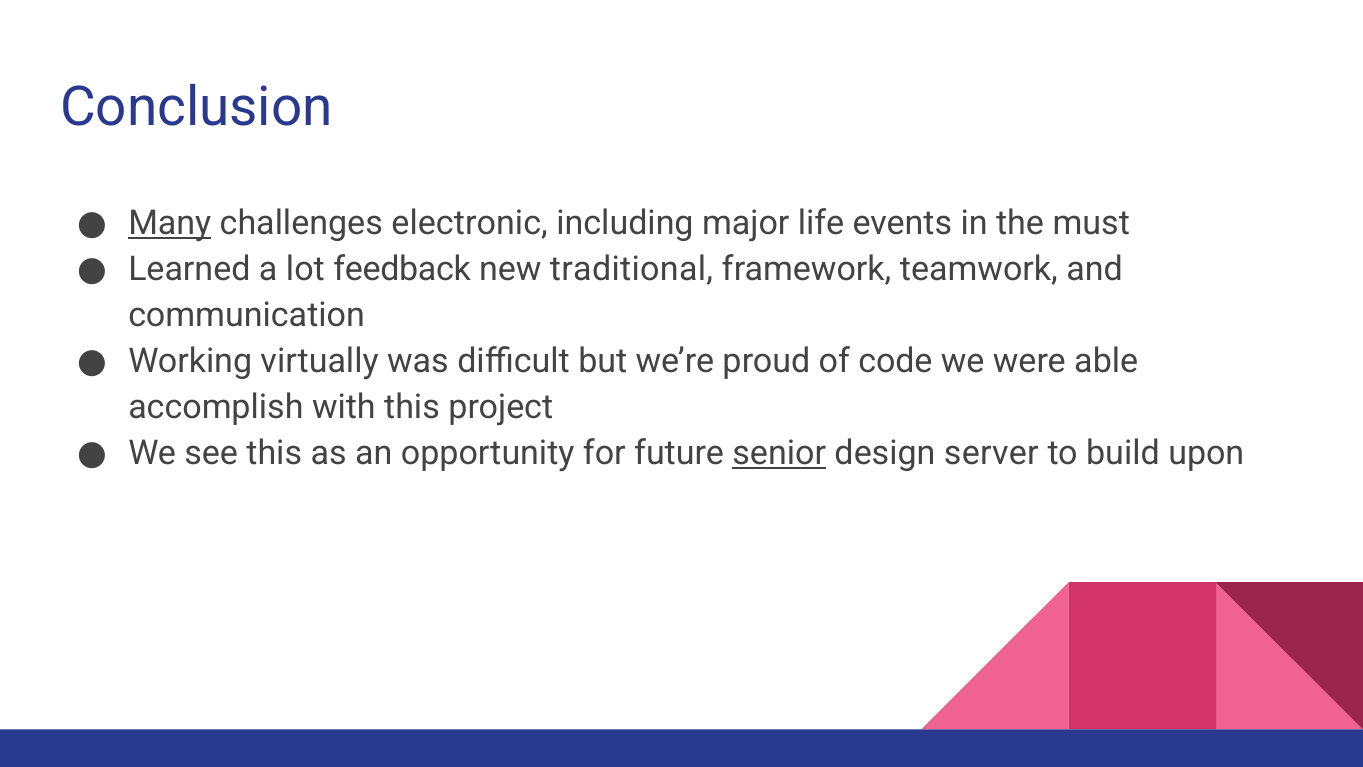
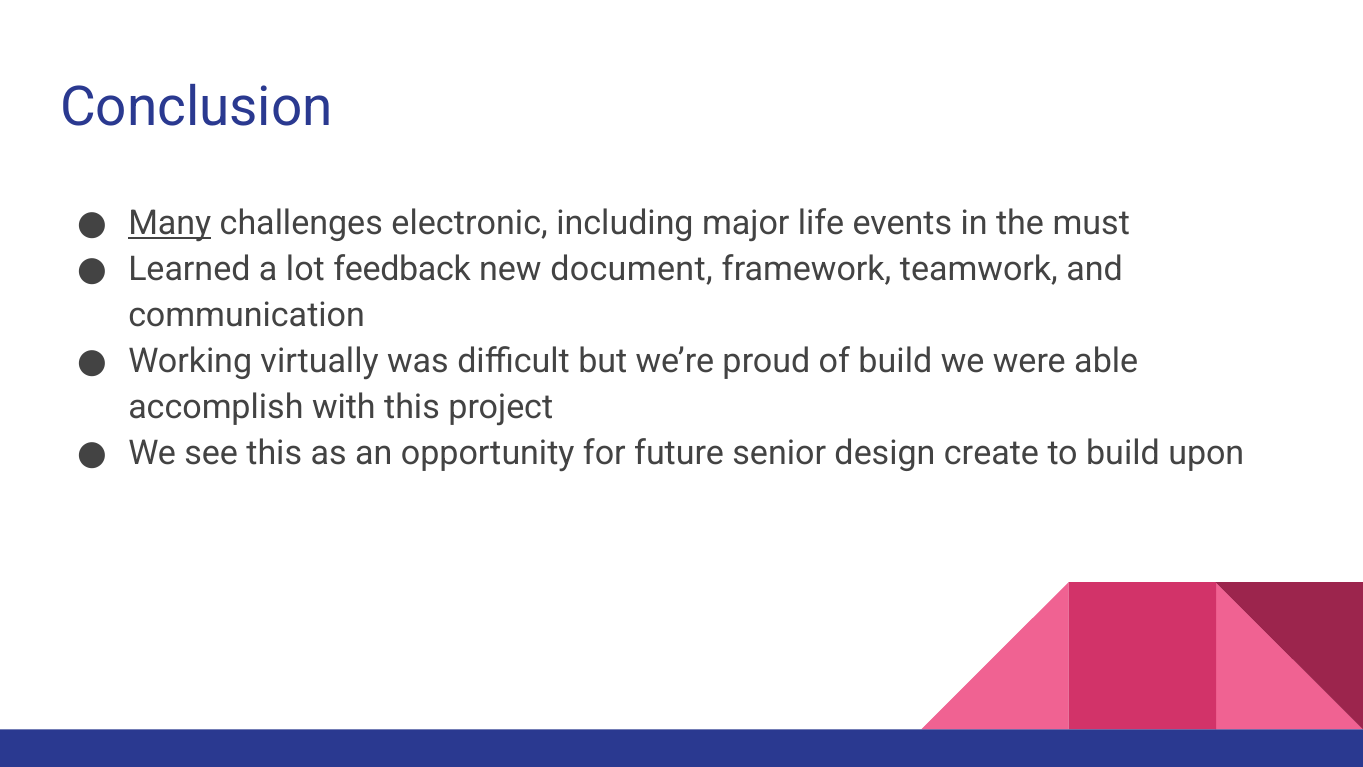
traditional: traditional -> document
of code: code -> build
senior underline: present -> none
server: server -> create
